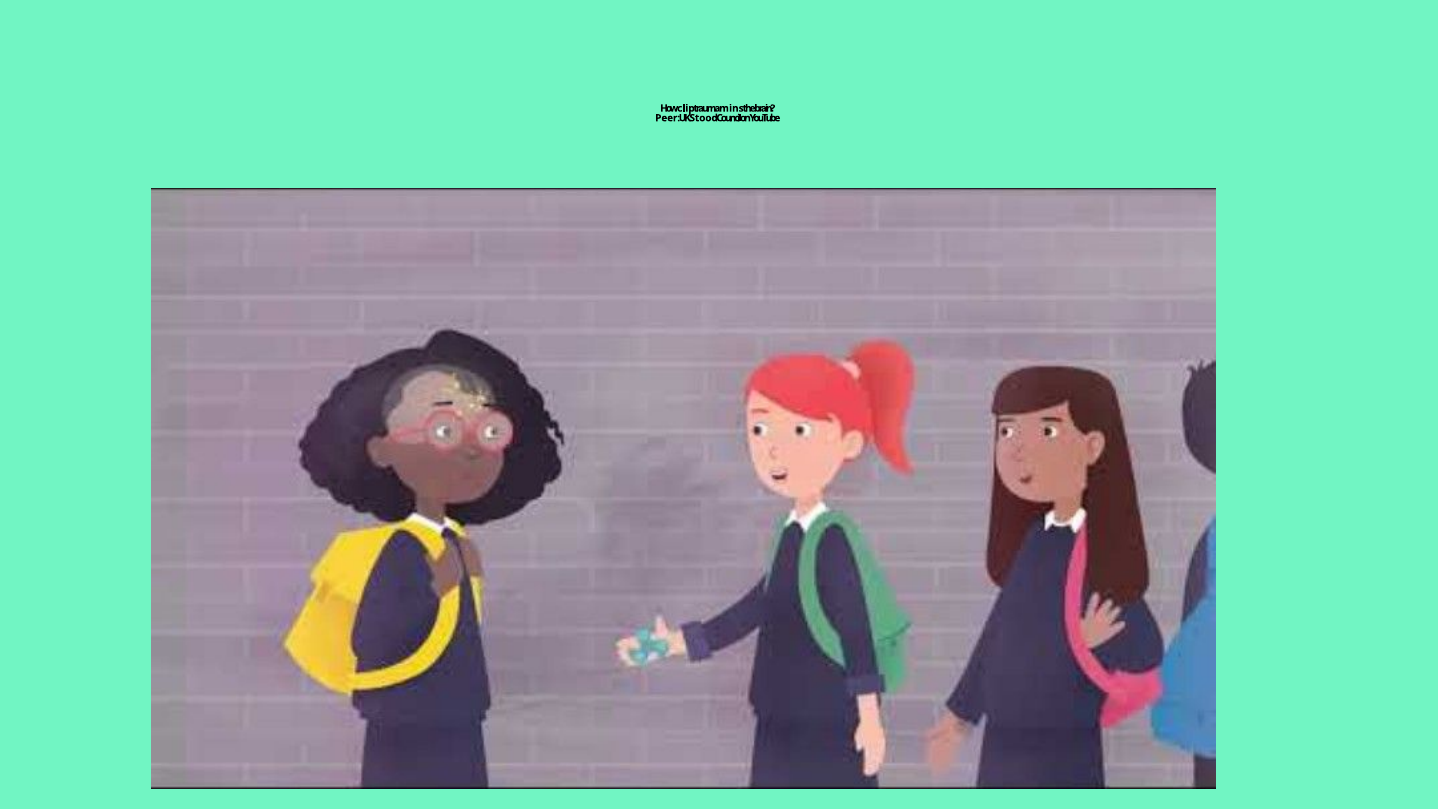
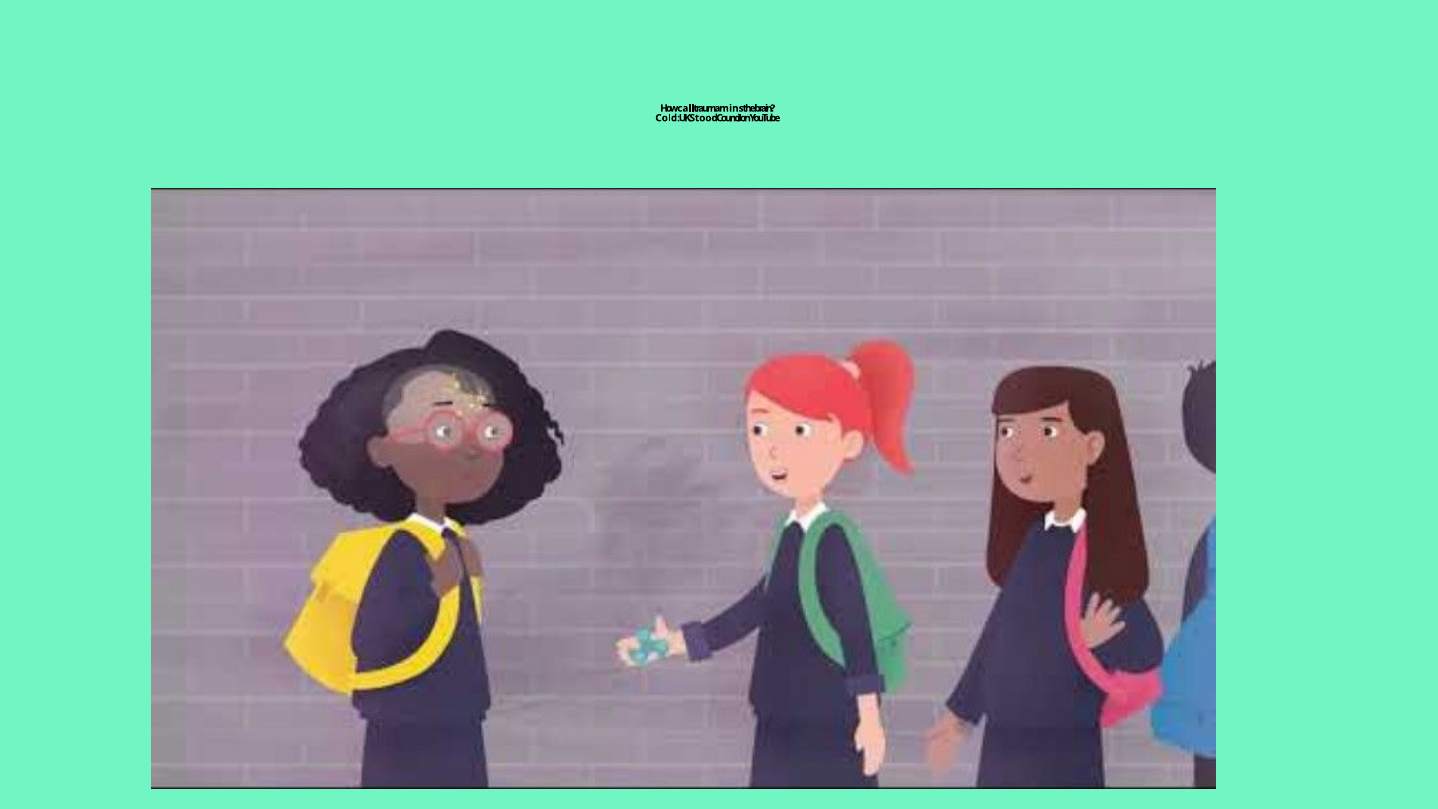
clip: clip -> call
Peer: Peer -> Cold
